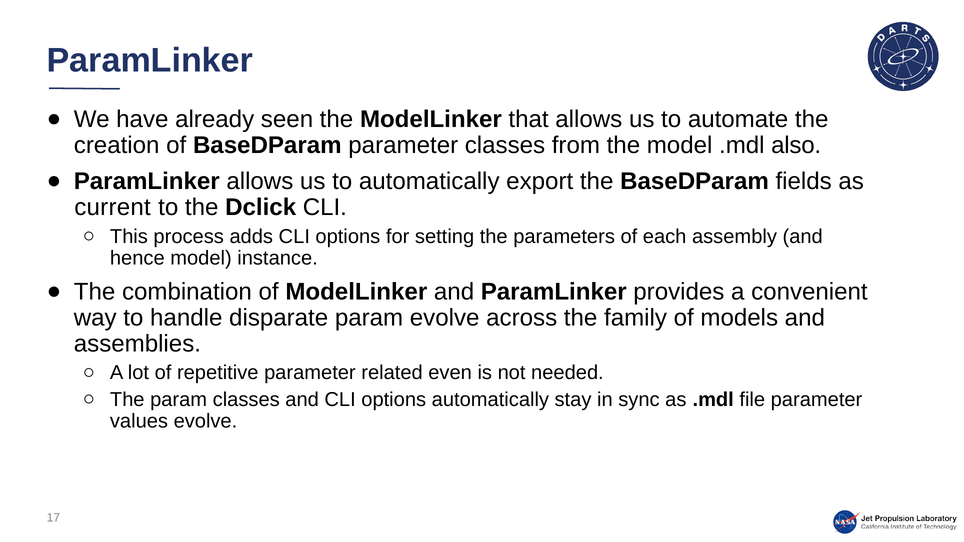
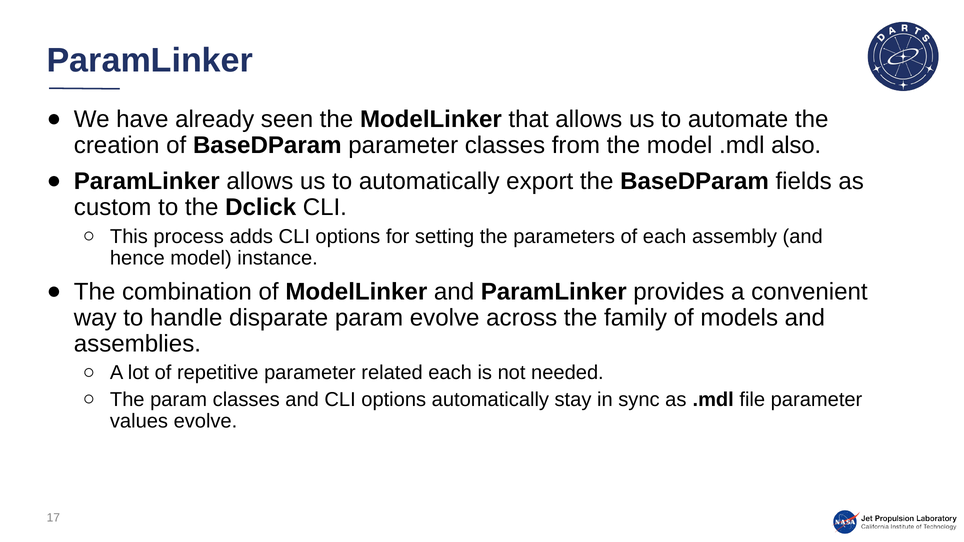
current: current -> custom
related even: even -> each
